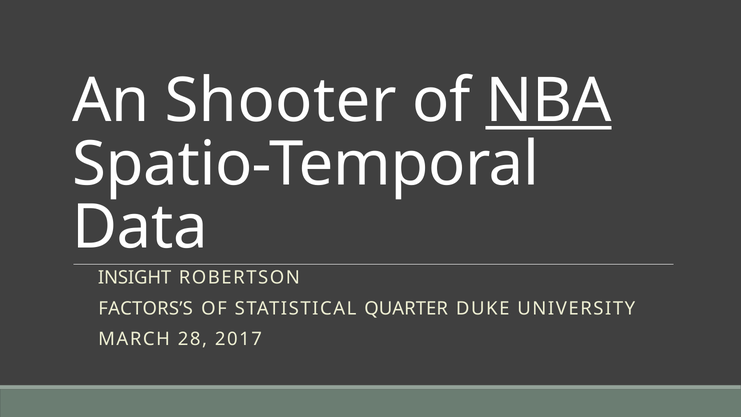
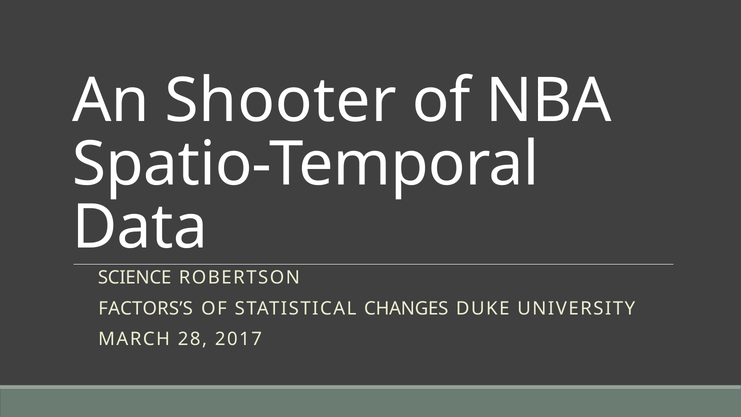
NBA underline: present -> none
INSIGHT: INSIGHT -> SCIENCE
QUARTER: QUARTER -> CHANGES
